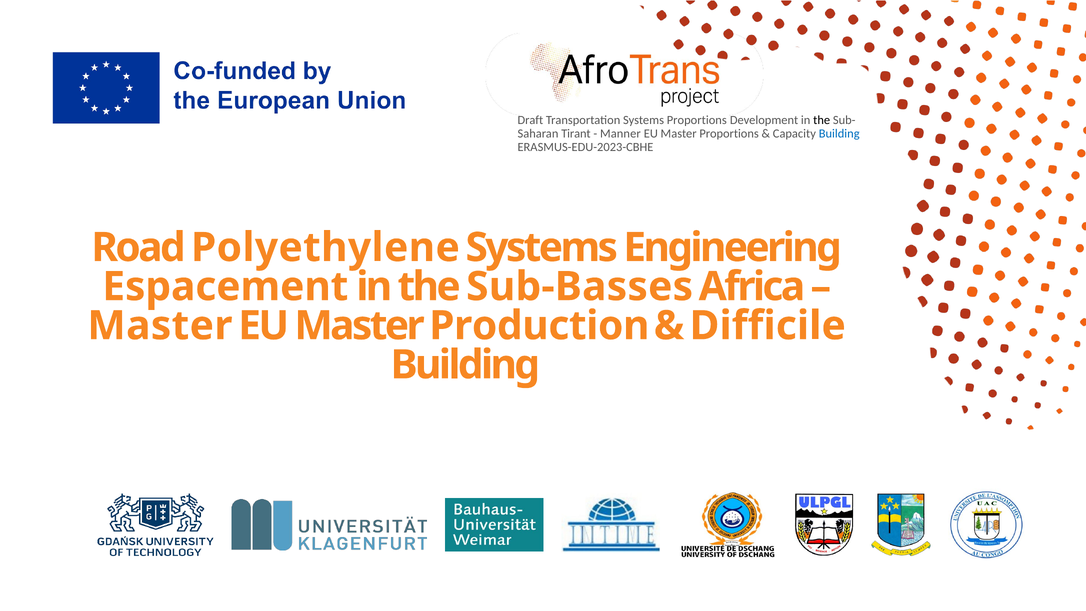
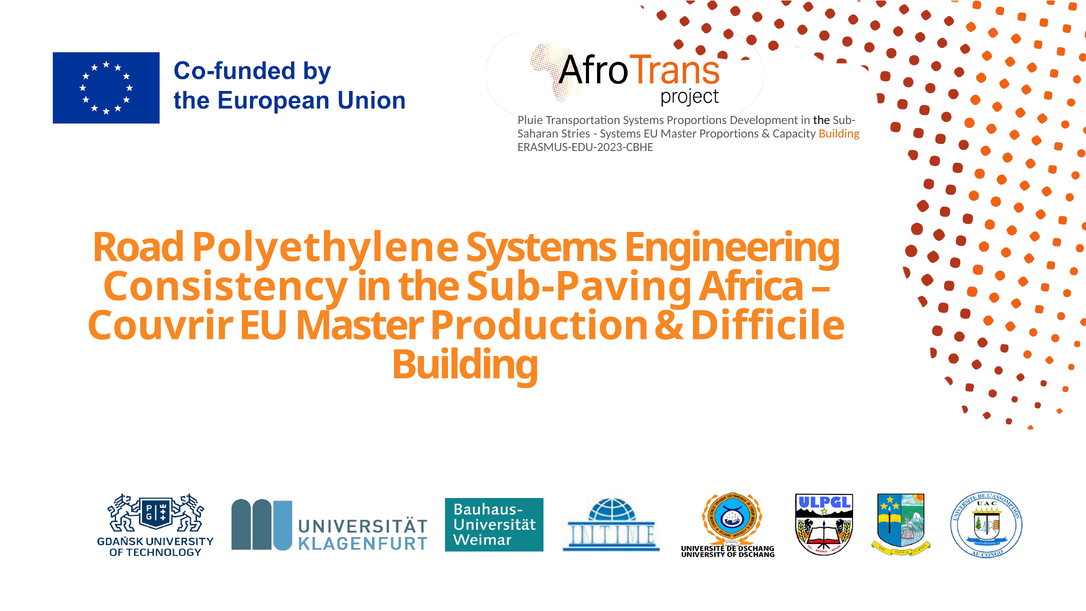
Draft: Draft -> Pluie
Tirant: Tirant -> Stries
Manner at (620, 133): Manner -> Systems
Building at (839, 133) colour: blue -> orange
Espacement: Espacement -> Consistency
Sub-Basses: Sub-Basses -> Sub-Paving
Master at (160, 326): Master -> Couvrir
